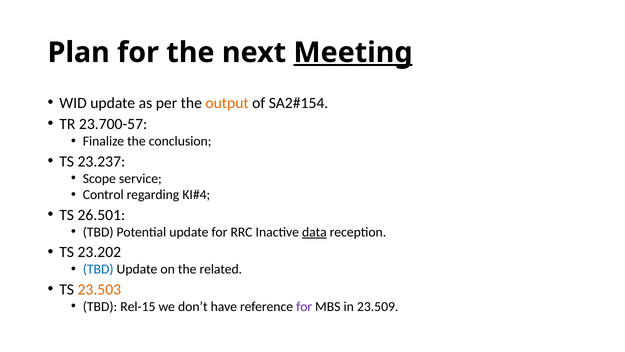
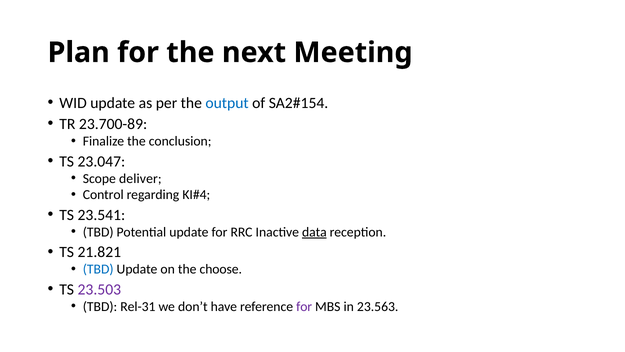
Meeting underline: present -> none
output colour: orange -> blue
23.700-57: 23.700-57 -> 23.700-89
23.237: 23.237 -> 23.047
service: service -> deliver
26.501: 26.501 -> 23.541
23.202: 23.202 -> 21.821
related: related -> choose
23.503 colour: orange -> purple
Rel-15: Rel-15 -> Rel-31
23.509: 23.509 -> 23.563
